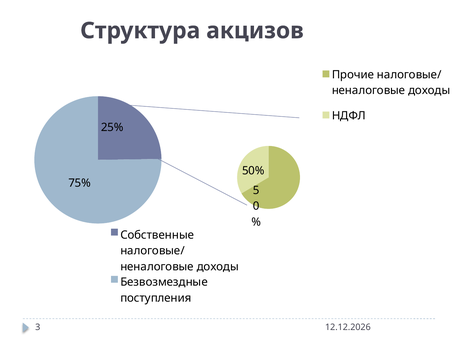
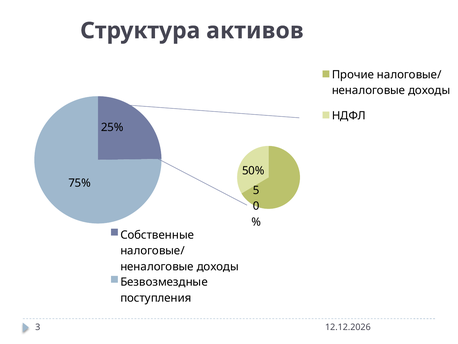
акцизов: акцизов -> активов
